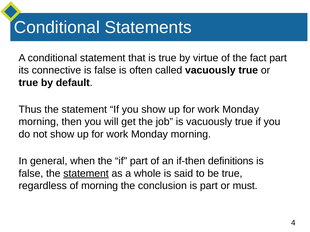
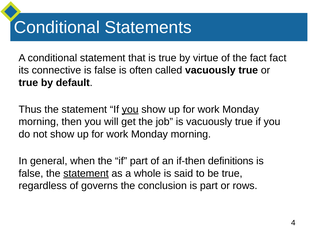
fact part: part -> fact
you at (130, 110) underline: none -> present
of morning: morning -> governs
must: must -> rows
